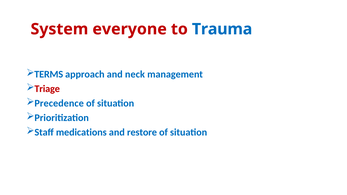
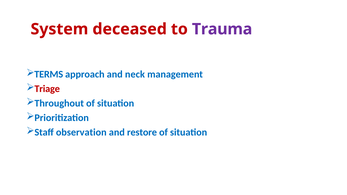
everyone: everyone -> deceased
Trauma colour: blue -> purple
Precedence: Precedence -> Throughout
medications: medications -> observation
